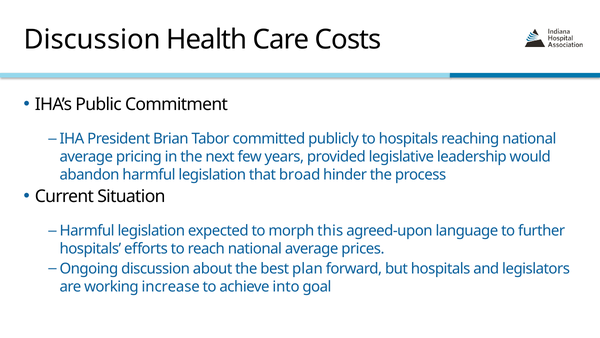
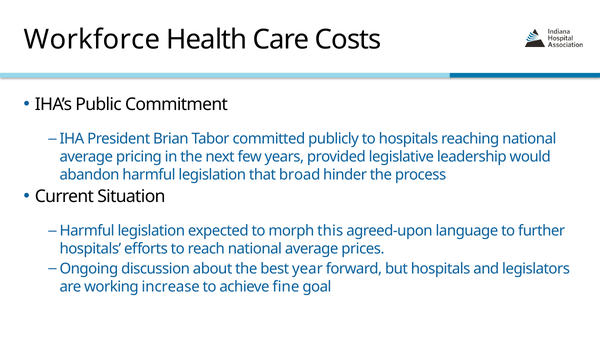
Discussion at (92, 40): Discussion -> Workforce
plan: plan -> year
into: into -> fine
